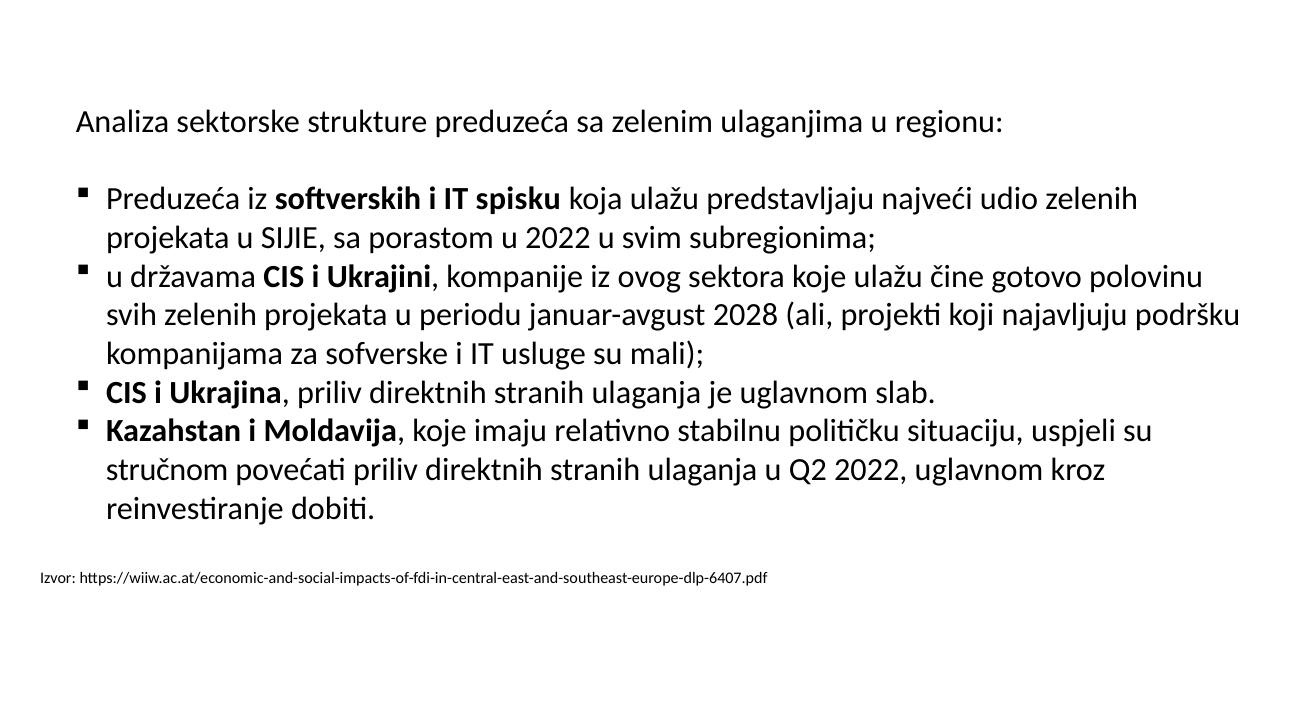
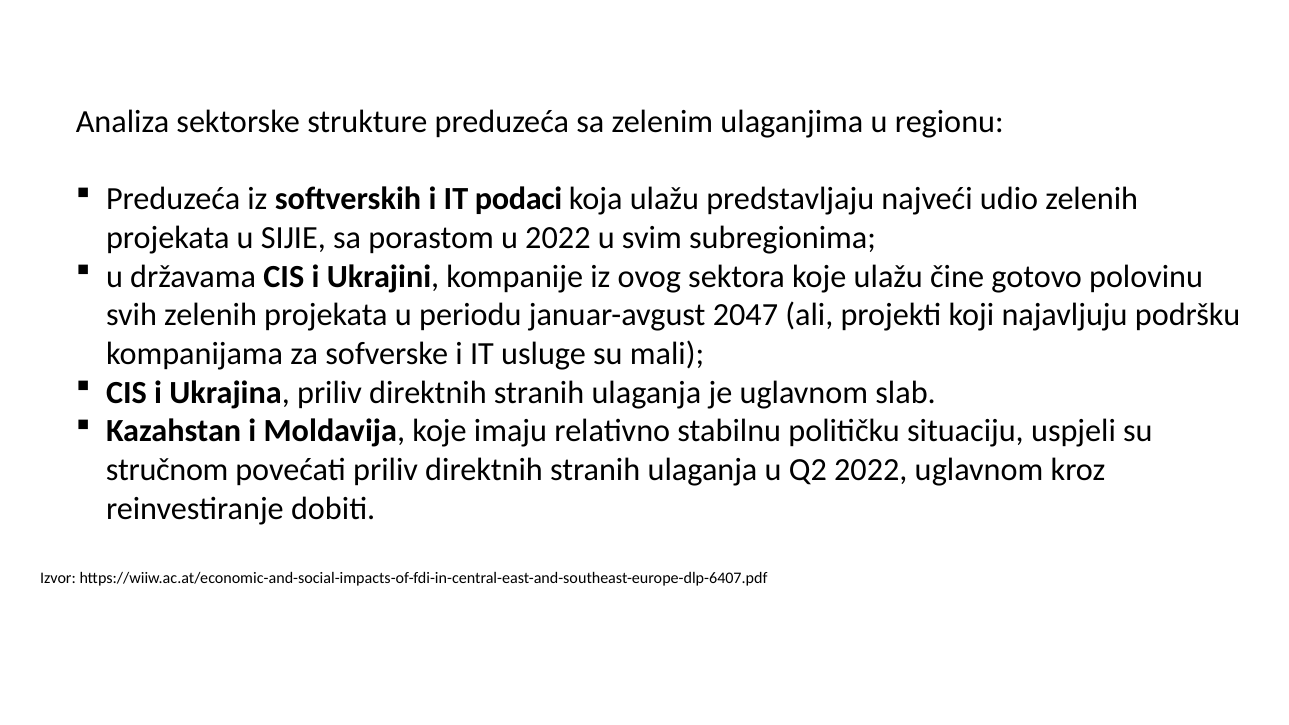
spisku: spisku -> podaci
2028: 2028 -> 2047
